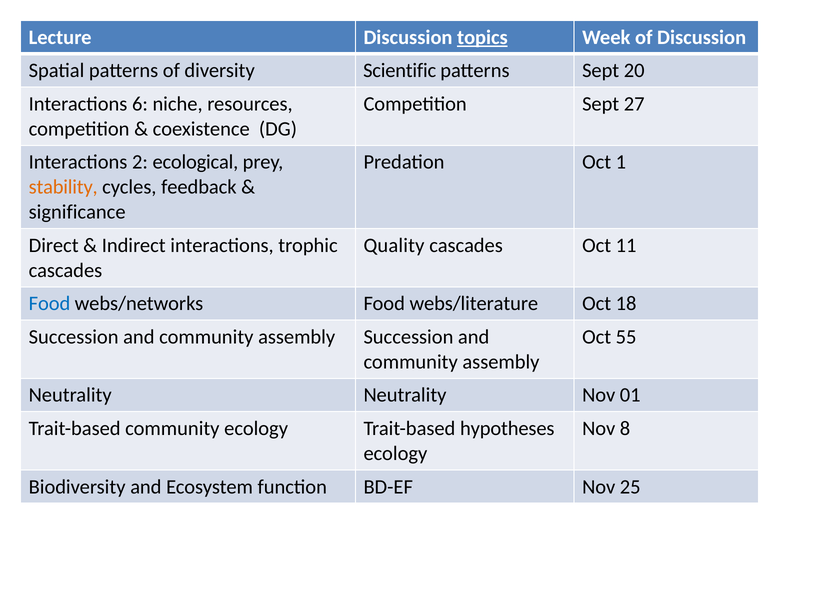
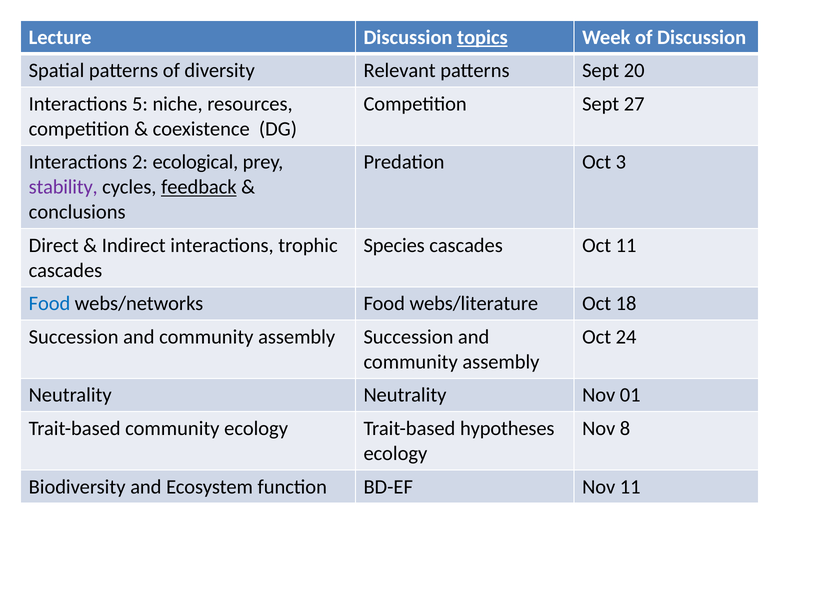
Scientific: Scientific -> Relevant
6: 6 -> 5
1: 1 -> 3
stability colour: orange -> purple
feedback underline: none -> present
significance: significance -> conclusions
Quality: Quality -> Species
55: 55 -> 24
Nov 25: 25 -> 11
